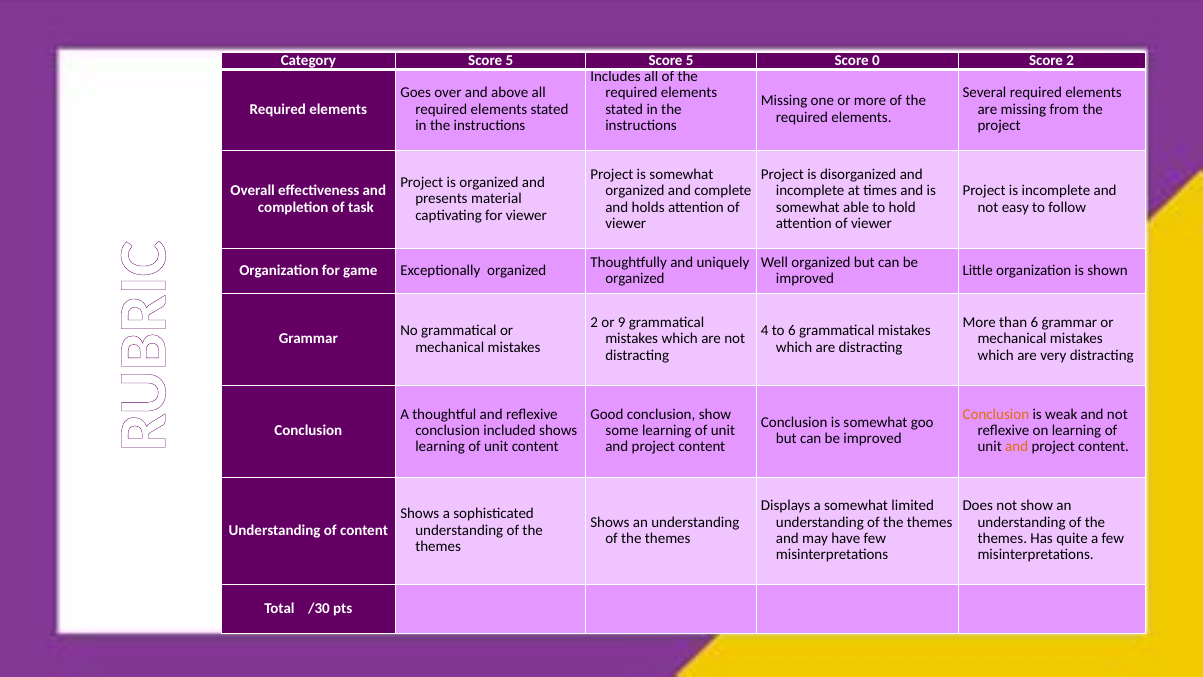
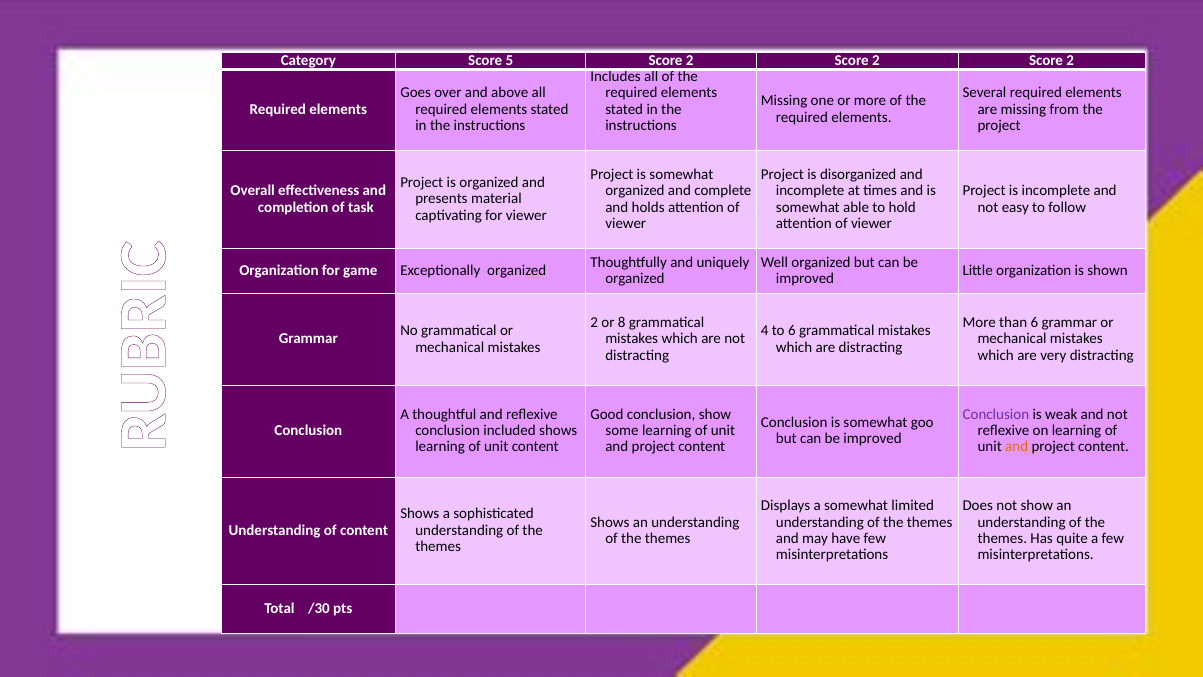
5 Score 5: 5 -> 2
0 at (876, 60): 0 -> 2
9: 9 -> 8
Conclusion at (996, 414) colour: orange -> purple
